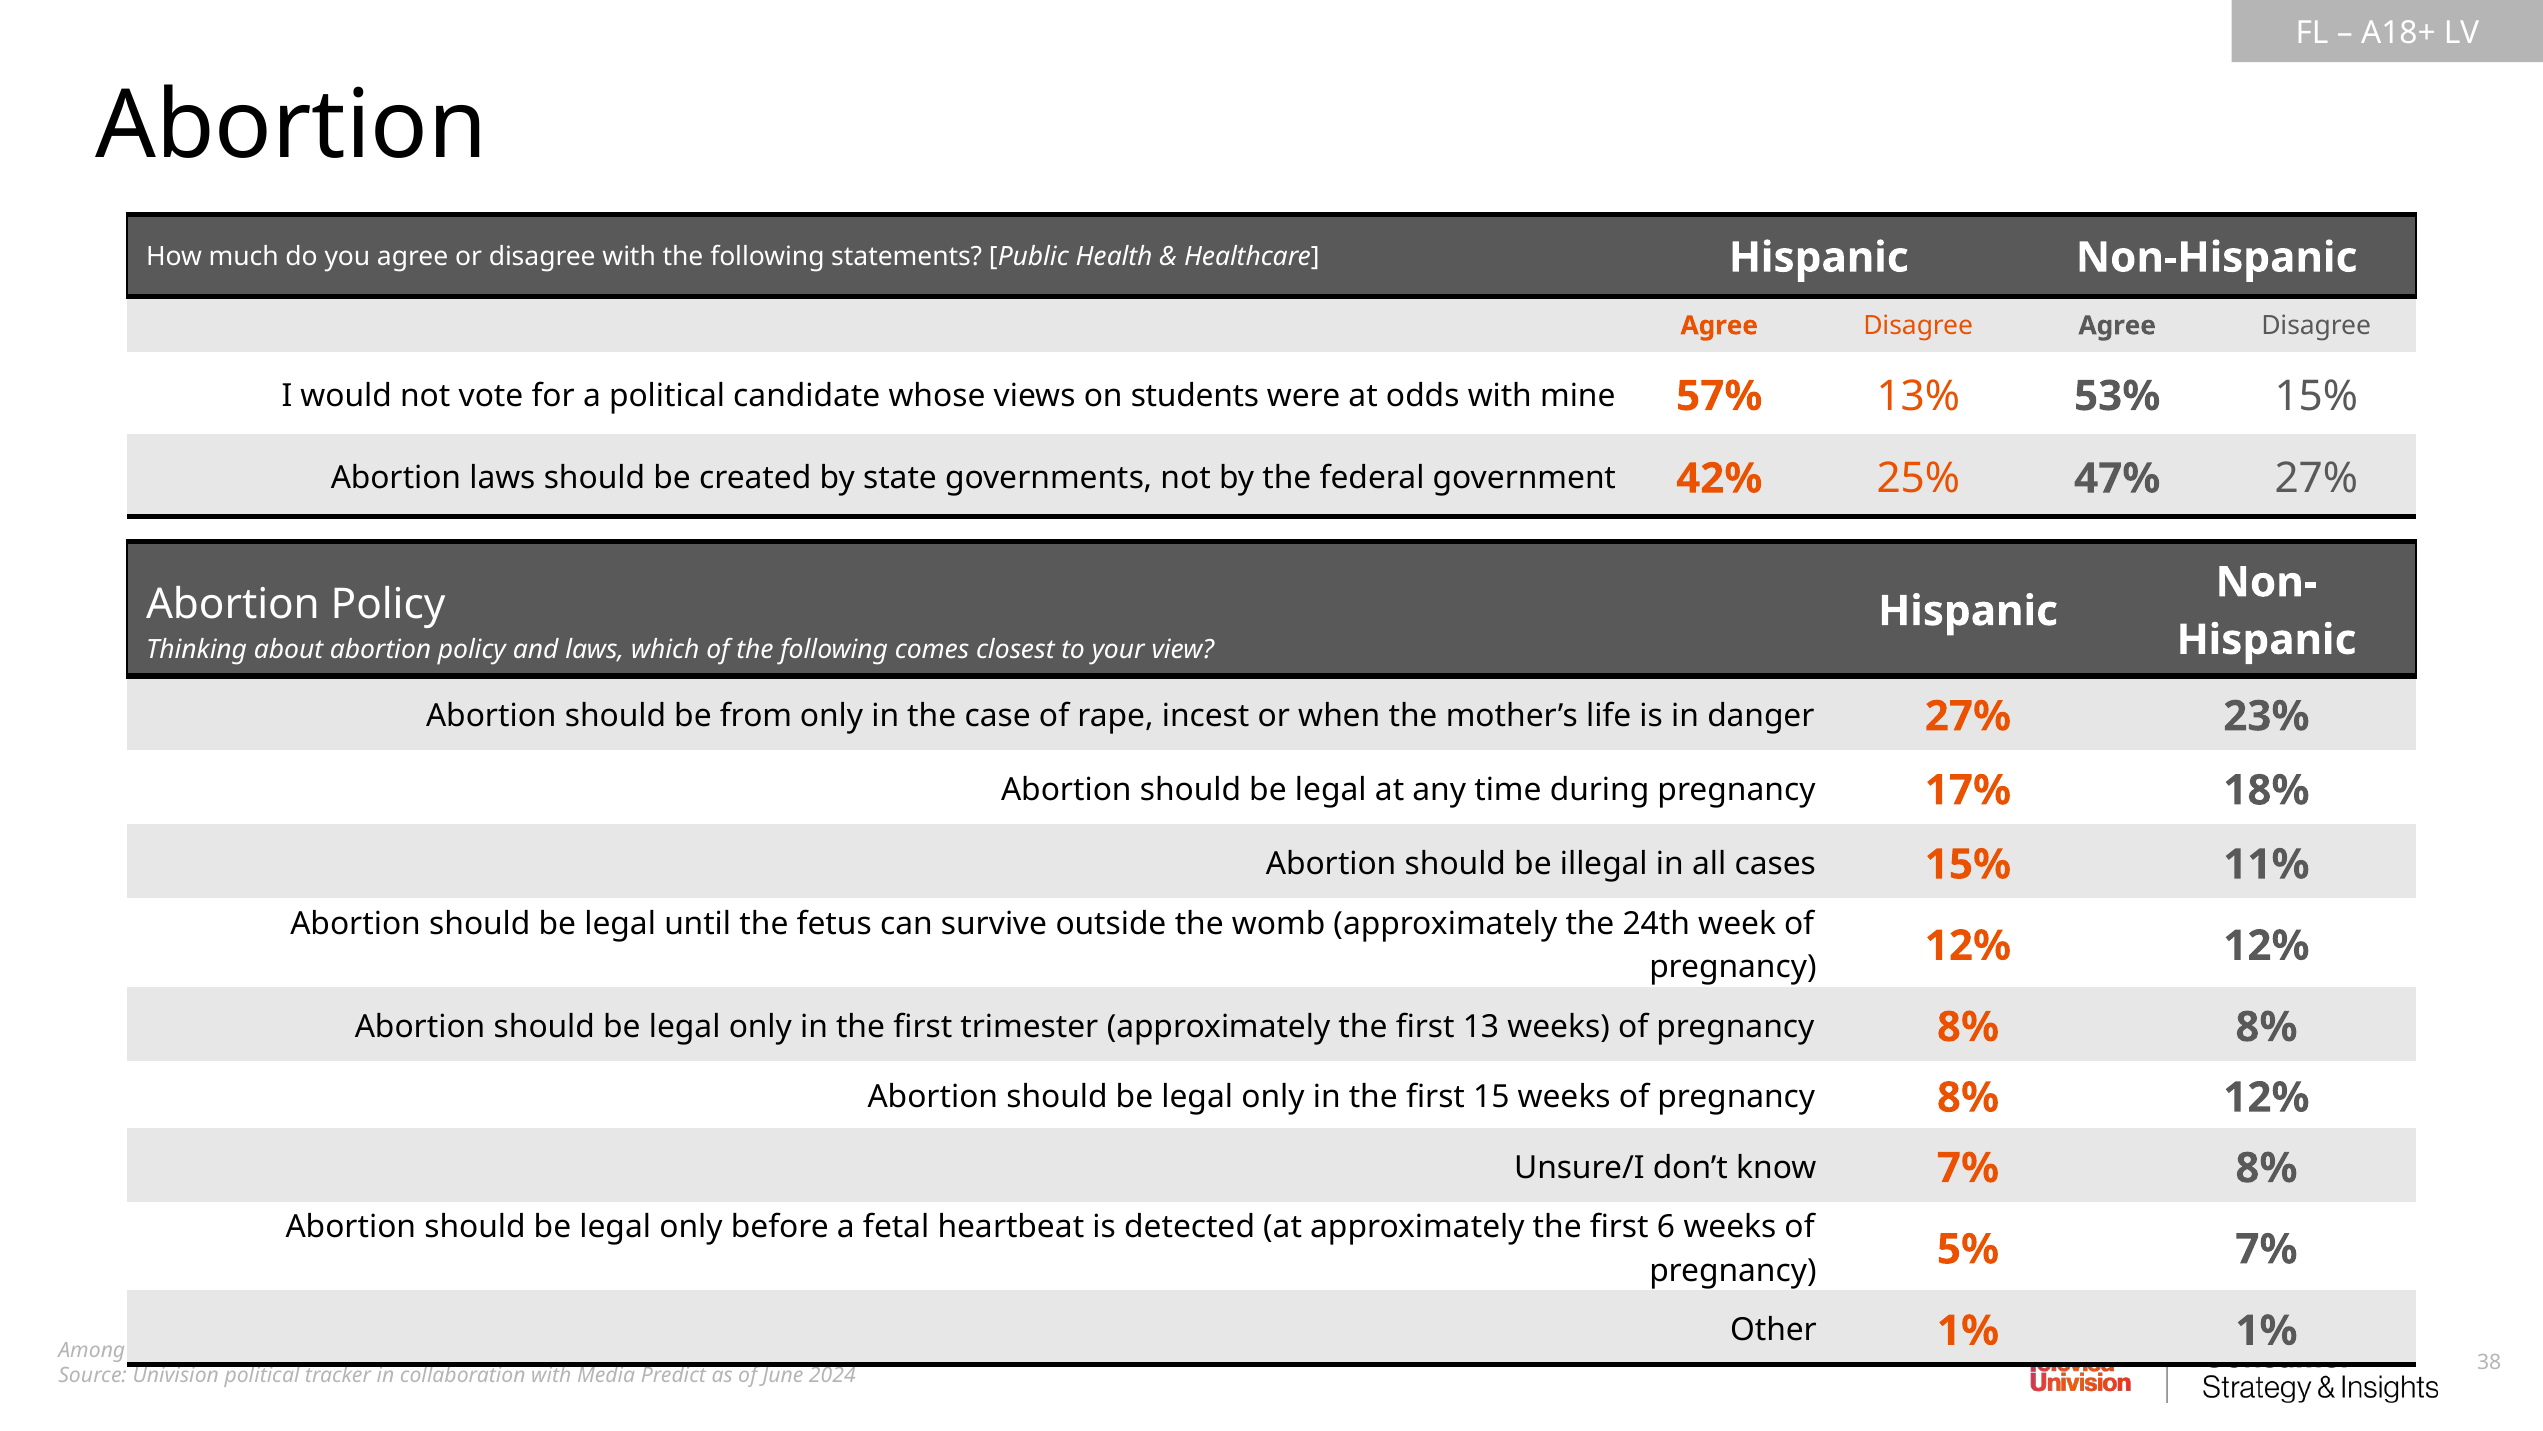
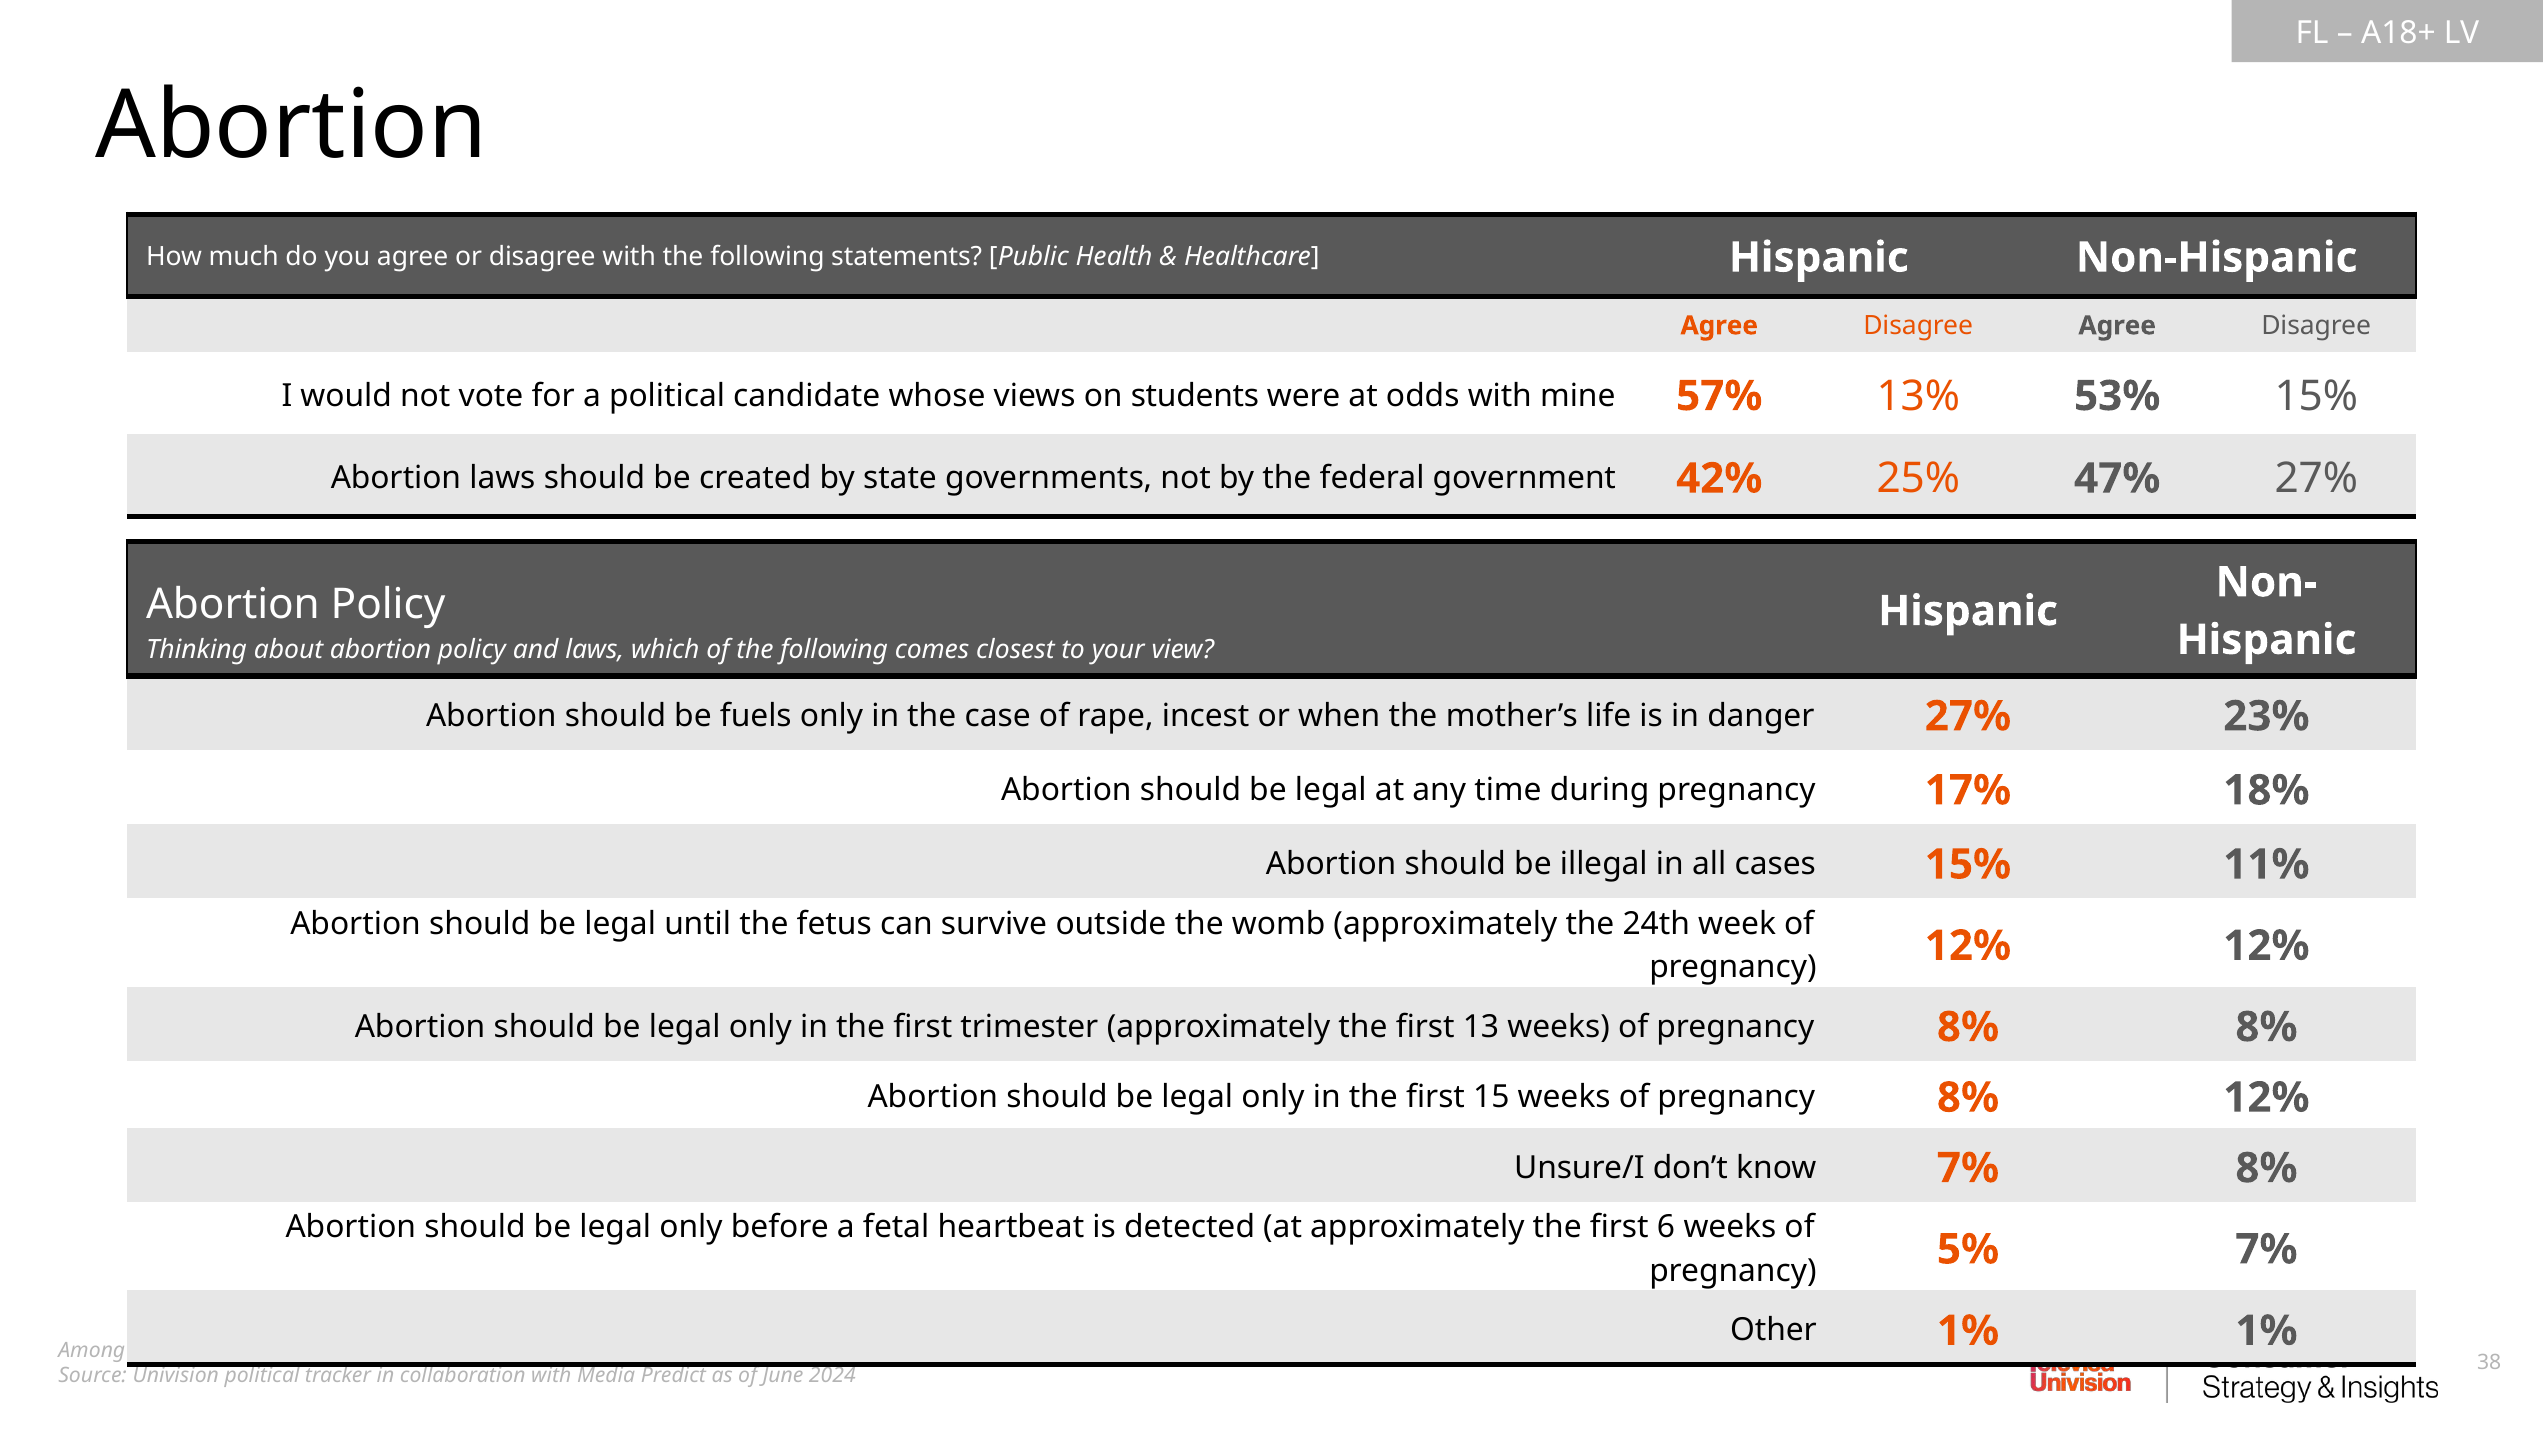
from: from -> fuels
